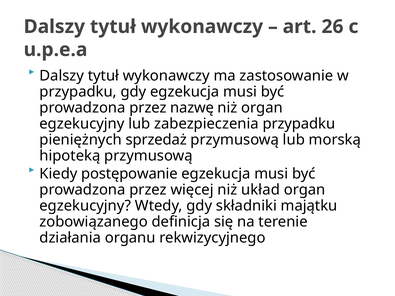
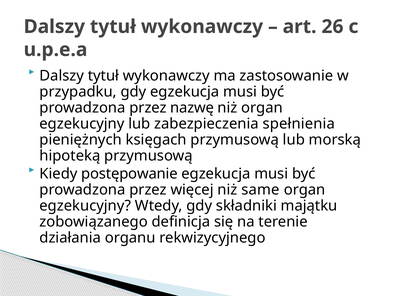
zabezpieczenia przypadku: przypadku -> spełnienia
sprzedaż: sprzedaż -> księgach
układ: układ -> same
